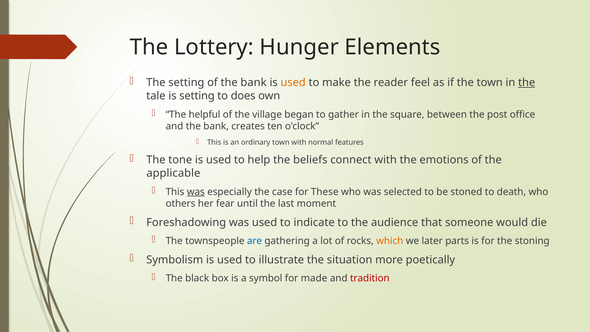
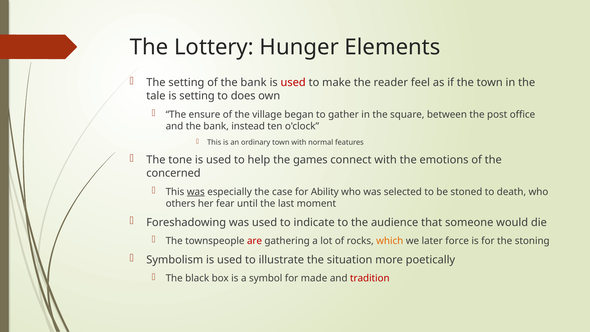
used at (293, 83) colour: orange -> red
the at (527, 83) underline: present -> none
helpful: helpful -> ensure
creates: creates -> instead
beliefs: beliefs -> games
applicable: applicable -> concerned
These: These -> Ability
are colour: blue -> red
parts: parts -> force
